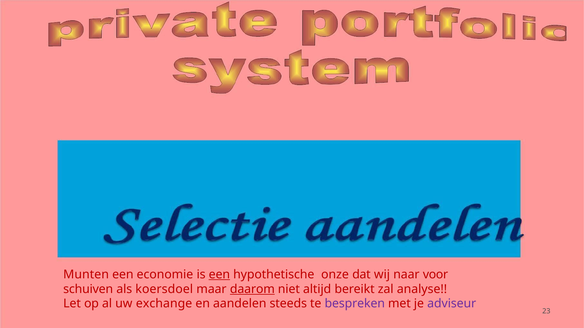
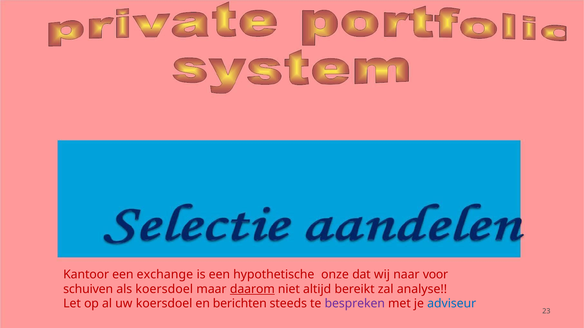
Munten: Munten -> Kantoor
economie: economie -> exchange
een at (219, 275) underline: present -> none
uw exchange: exchange -> koersdoel
aandelen: aandelen -> berichten
adviseur colour: purple -> blue
